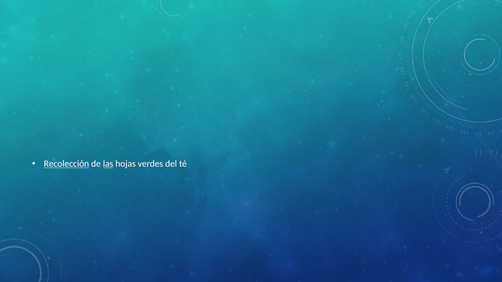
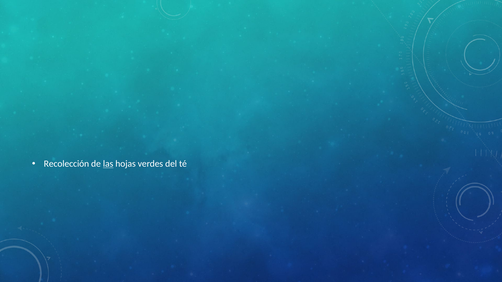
Recolección underline: present -> none
